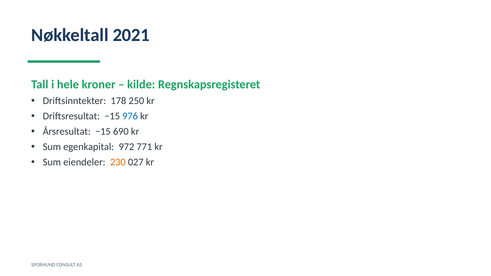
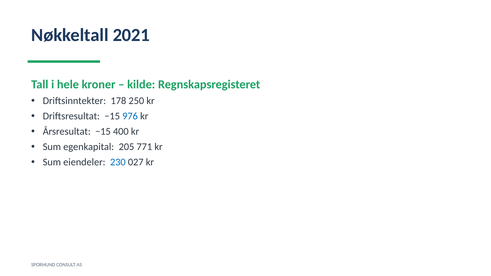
690: 690 -> 400
972: 972 -> 205
230 colour: orange -> blue
